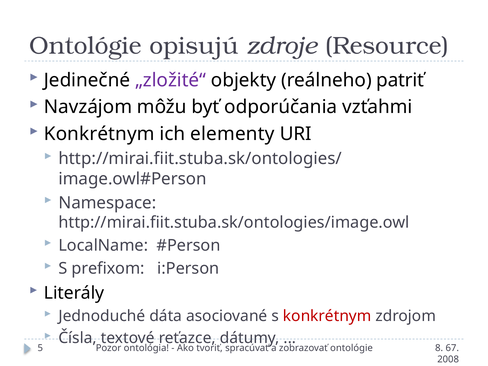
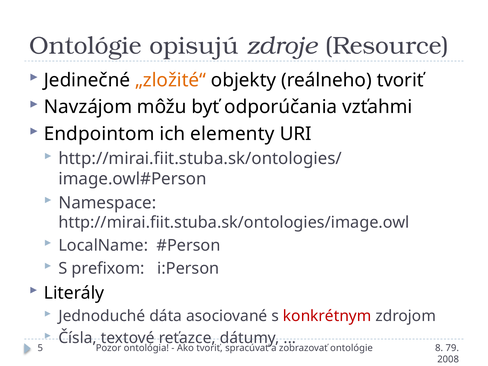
„zložité“ colour: purple -> orange
reálneho patriť: patriť -> tvoriť
Konkrétnym at (99, 134): Konkrétnym -> Endpointom
67: 67 -> 79
